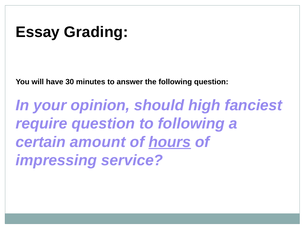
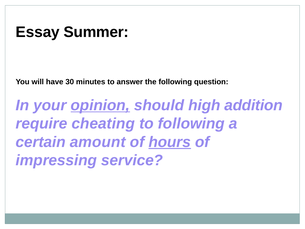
Grading: Grading -> Summer
opinion underline: none -> present
fanciest: fanciest -> addition
require question: question -> cheating
